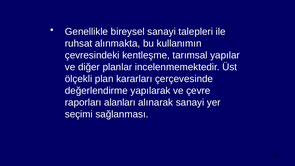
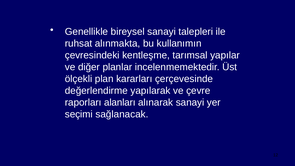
sağlanması: sağlanması -> sağlanacak
